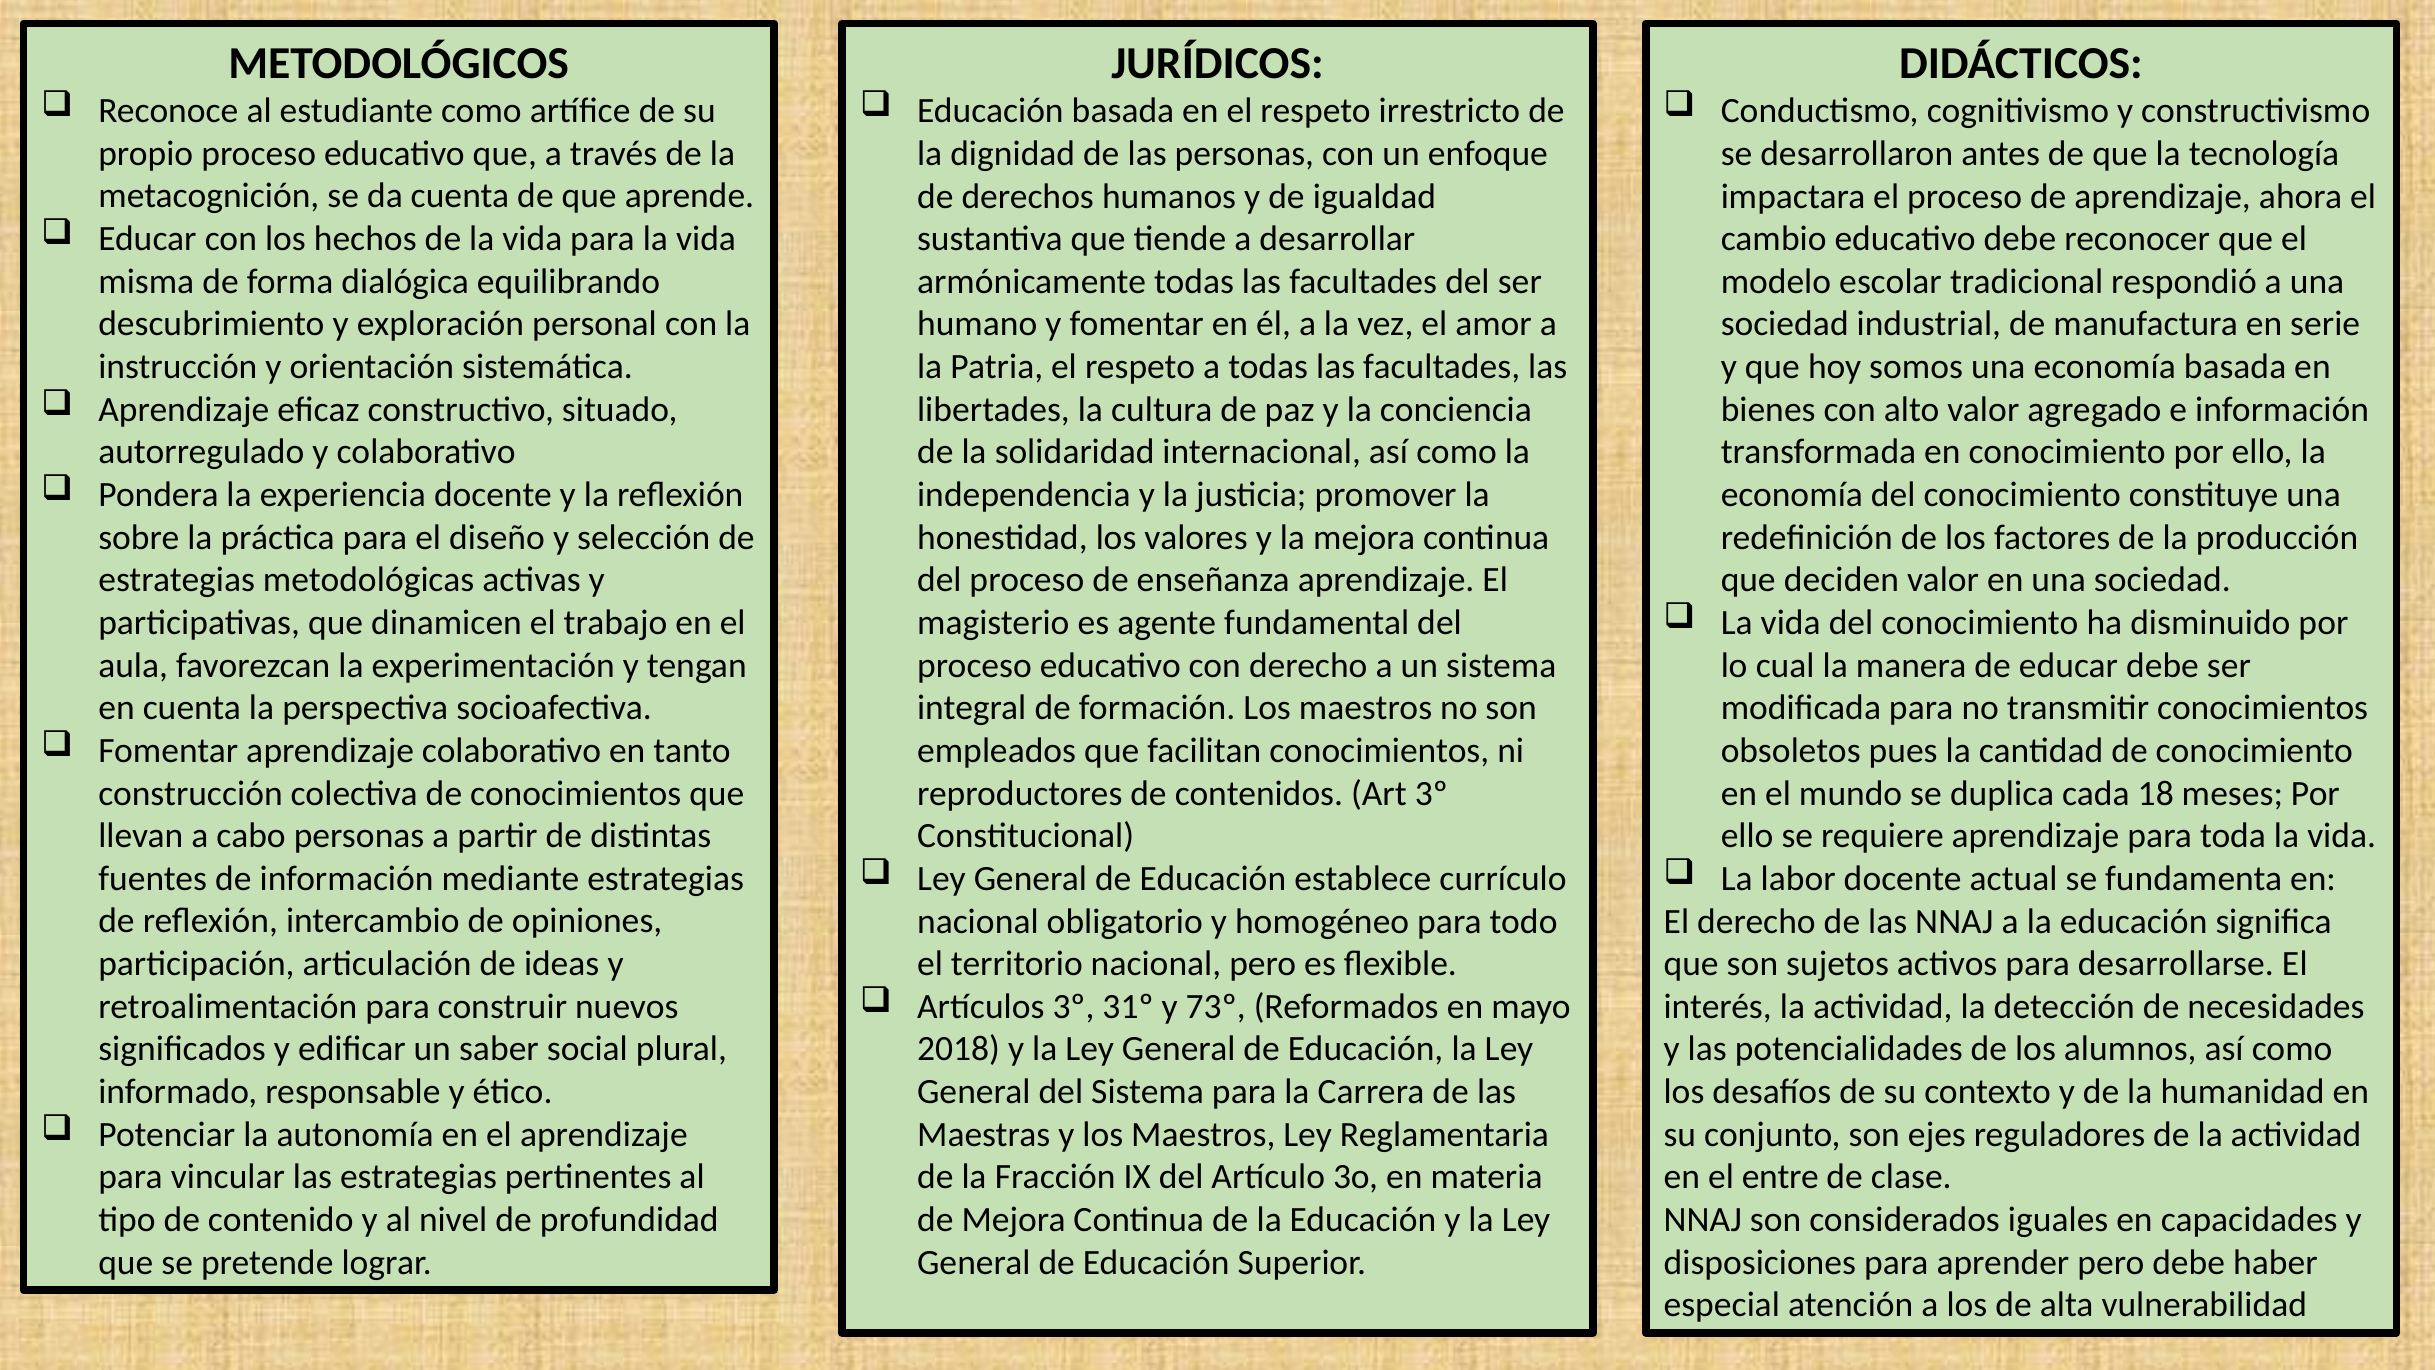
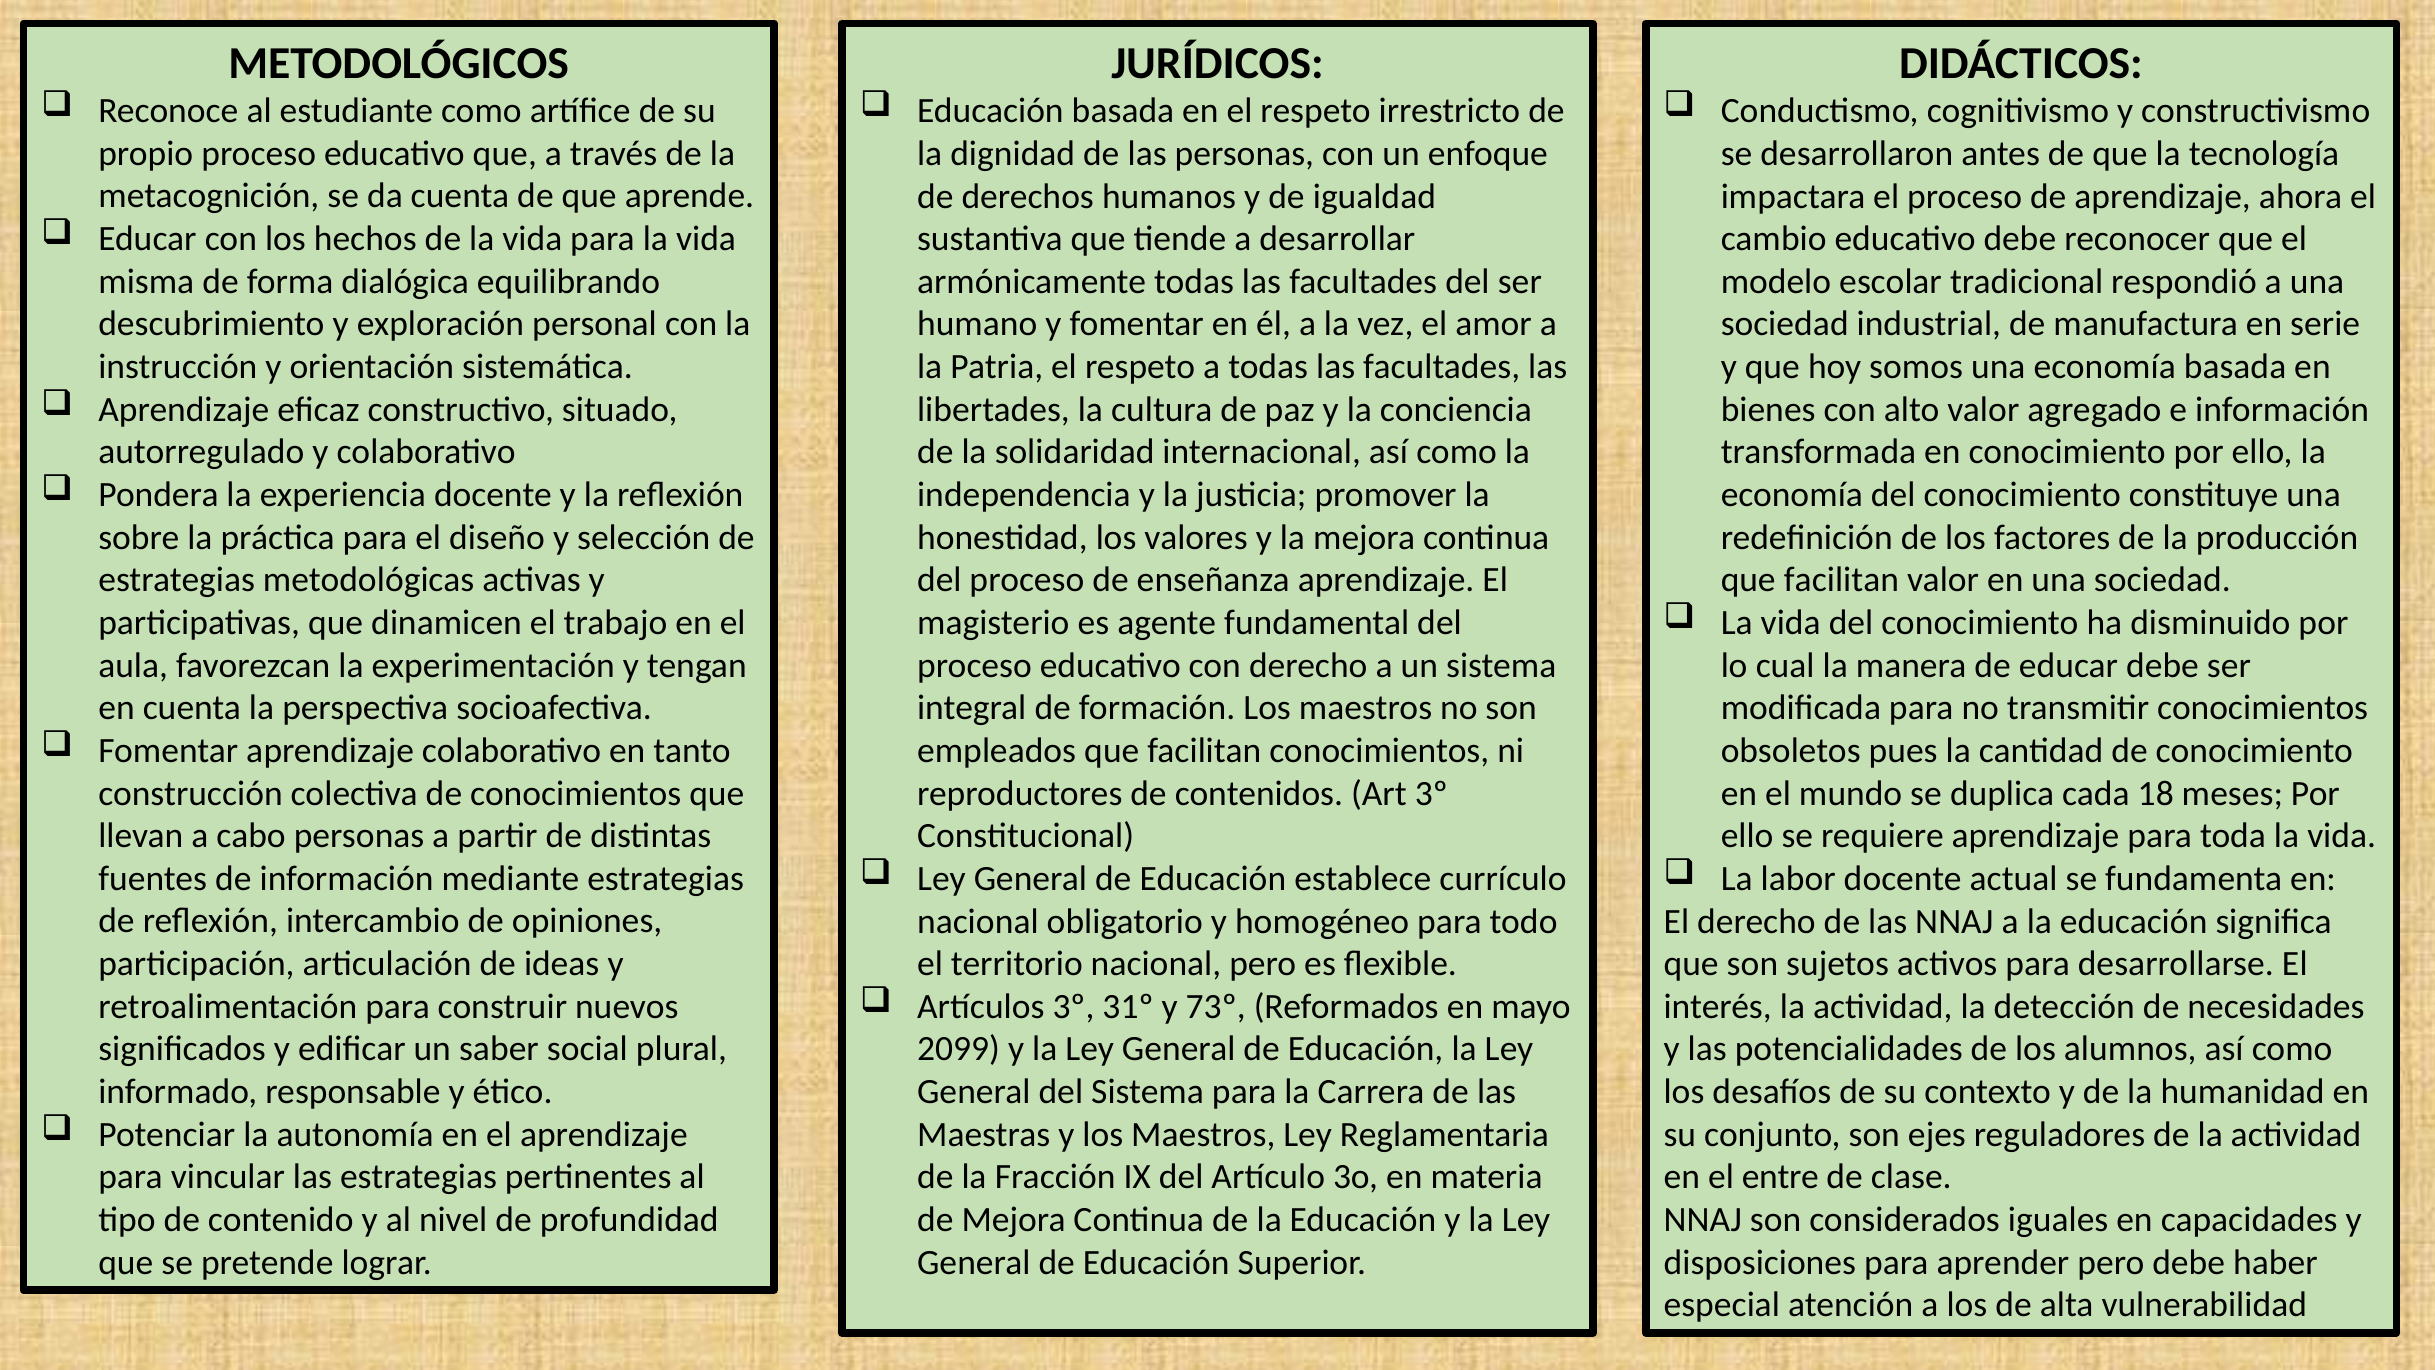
deciden at (1841, 580): deciden -> facilitan
2018: 2018 -> 2099
